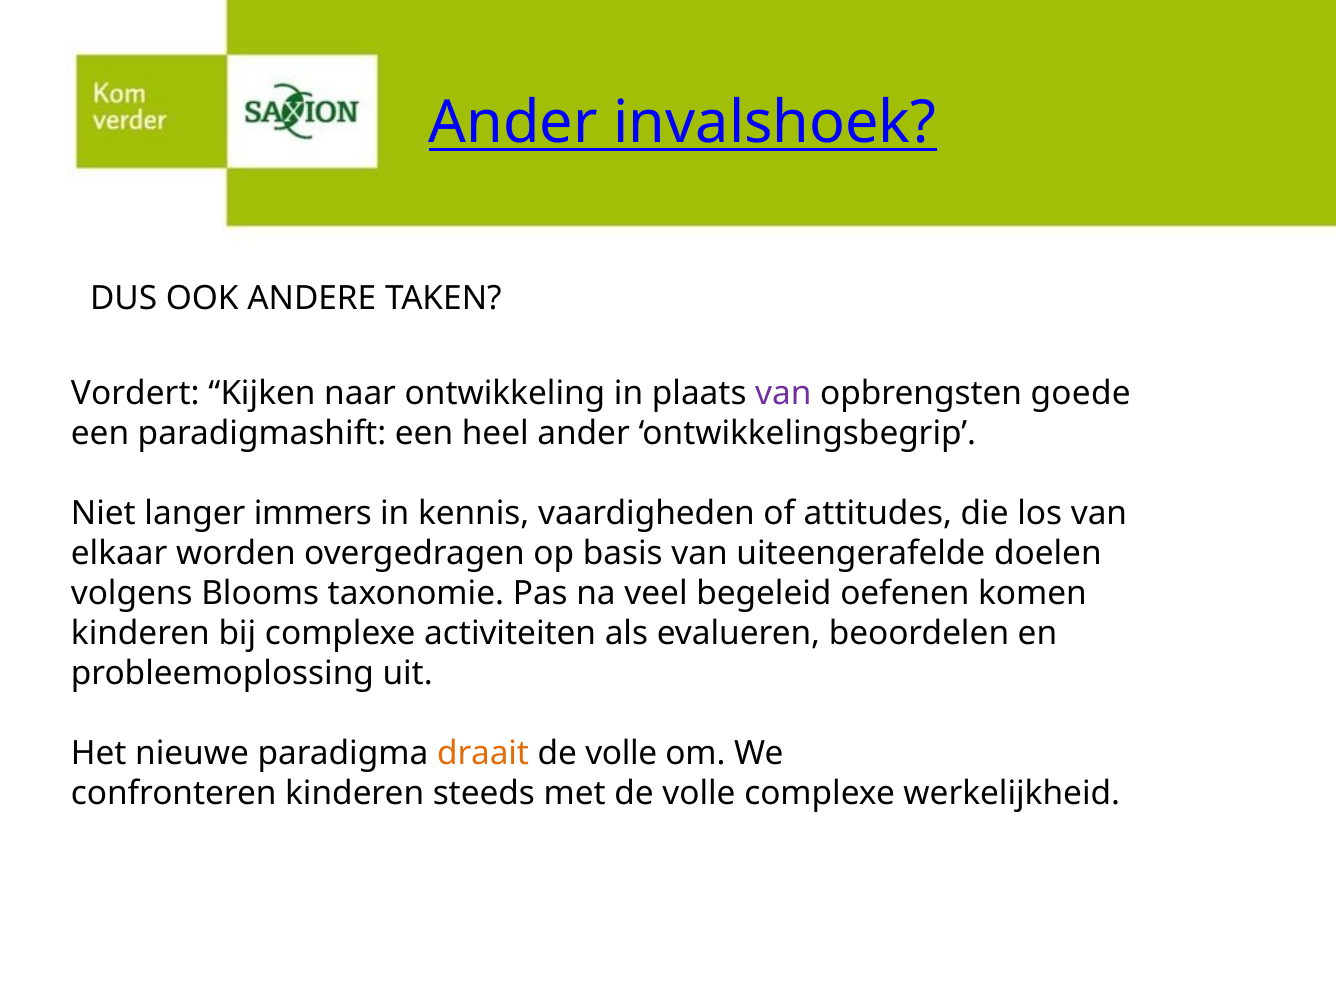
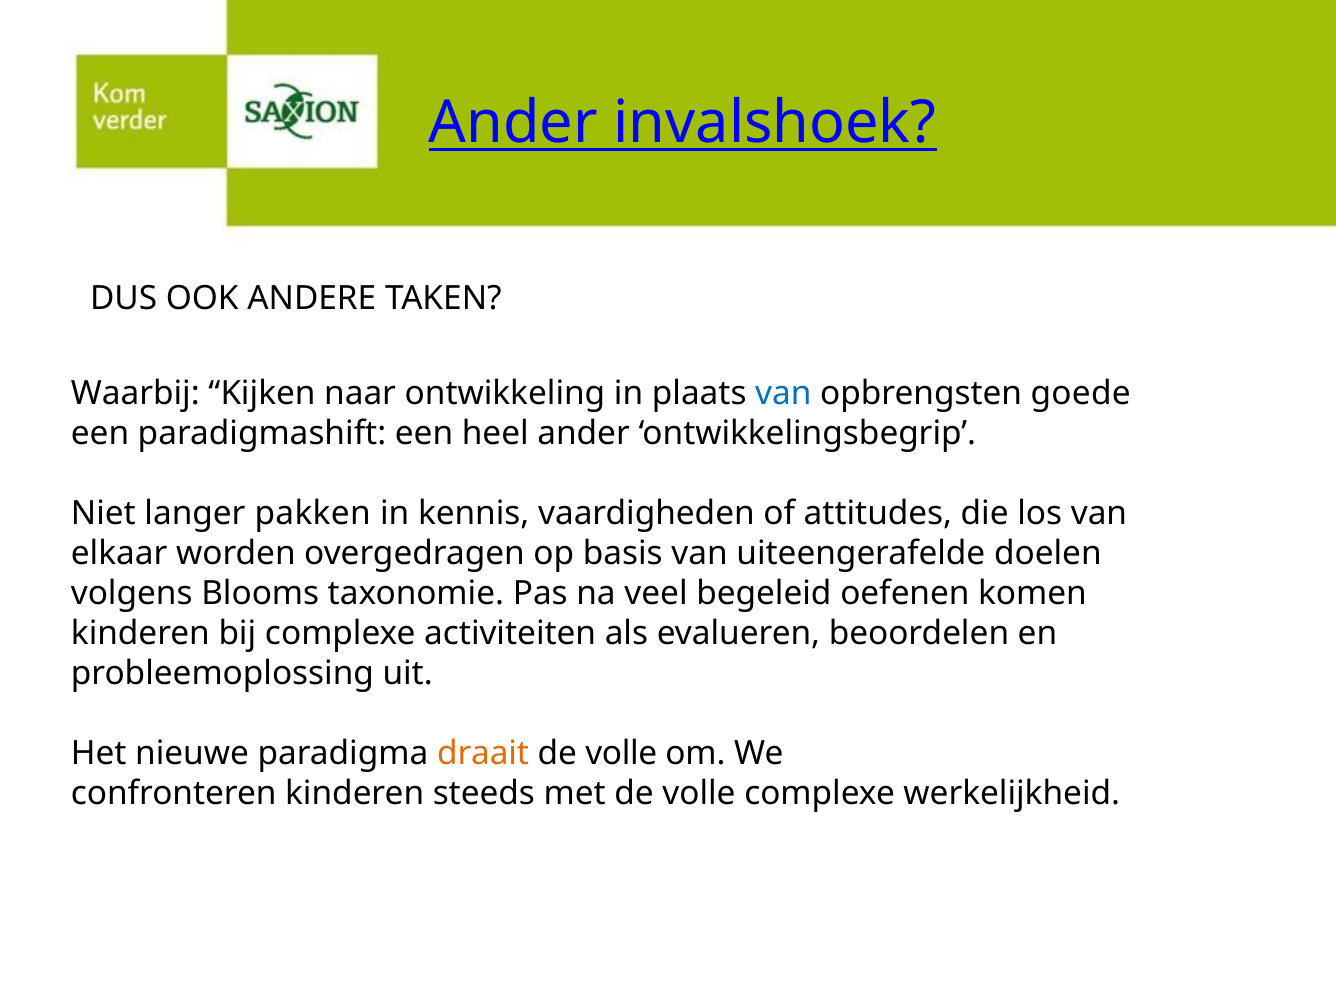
Vordert: Vordert -> Waarbij
van at (783, 393) colour: purple -> blue
immers: immers -> pakken
